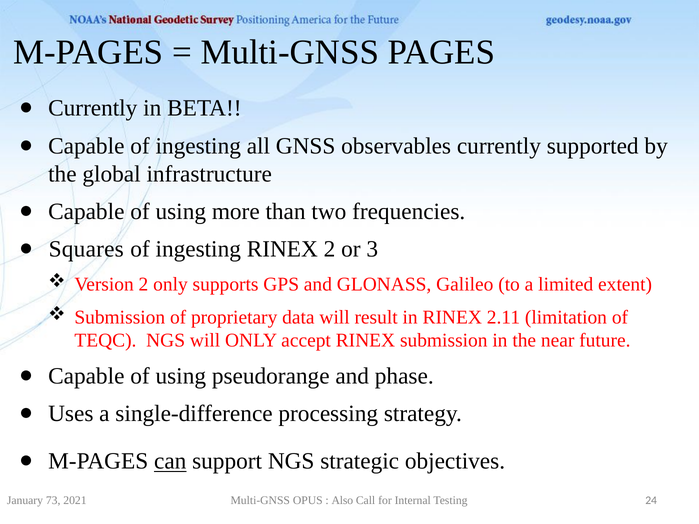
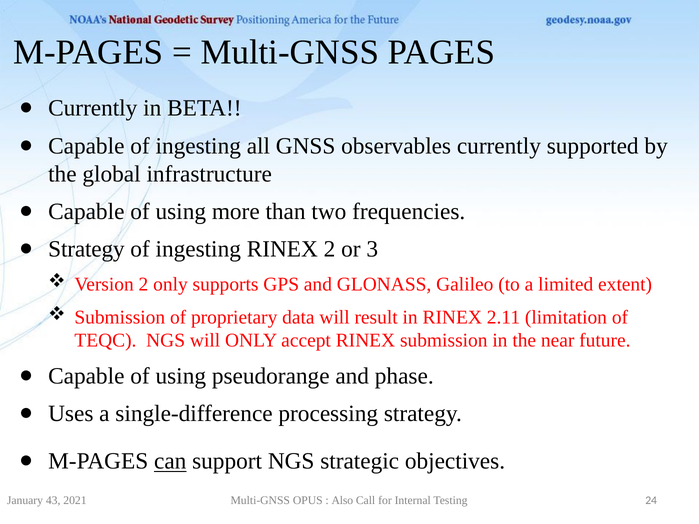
Squares at (86, 249): Squares -> Strategy
73: 73 -> 43
